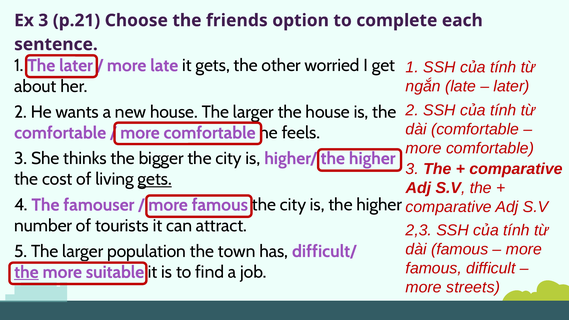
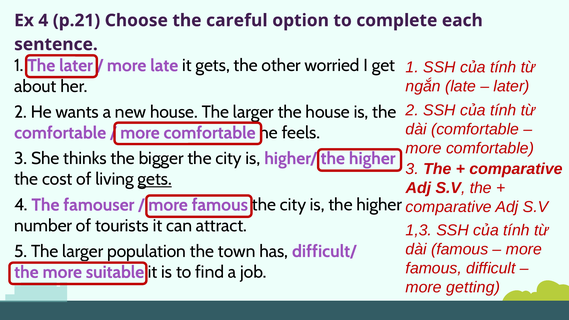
Ex 3: 3 -> 4
friends: friends -> careful
2,3: 2,3 -> 1,3
the at (26, 272) underline: present -> none
streets: streets -> getting
